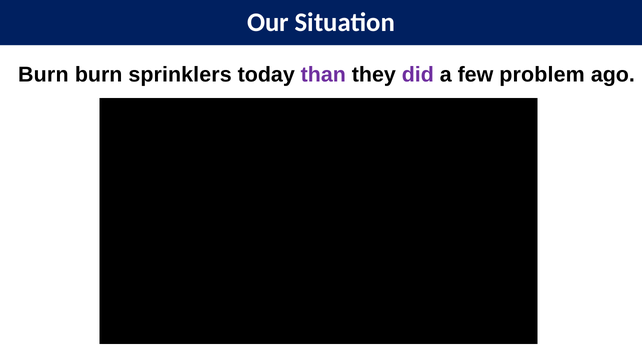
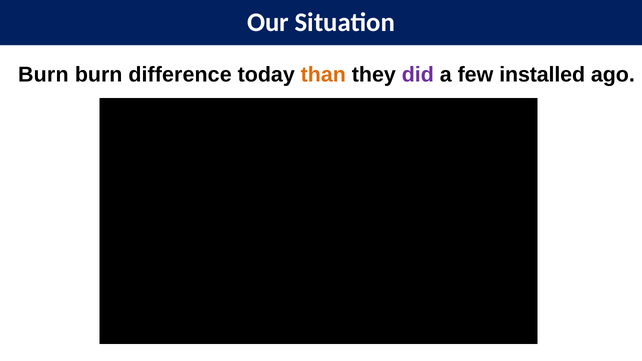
sprinklers: sprinklers -> difference
than colour: purple -> orange
problem: problem -> installed
